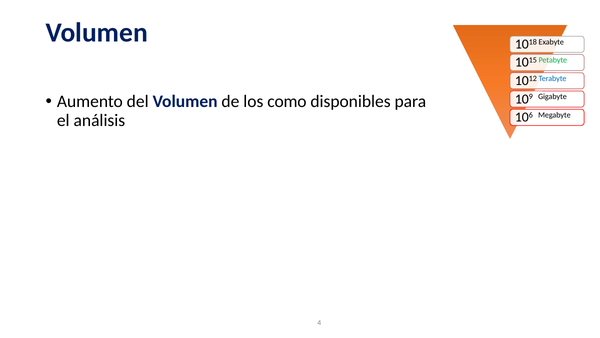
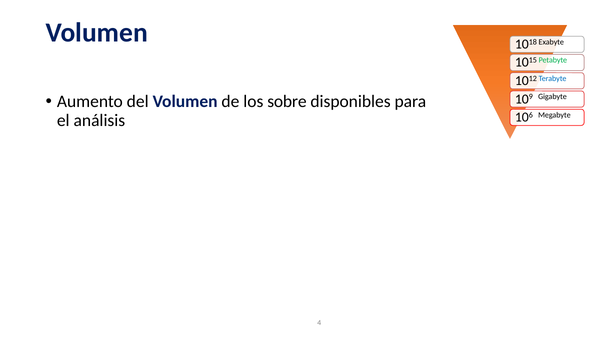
como: como -> sobre
